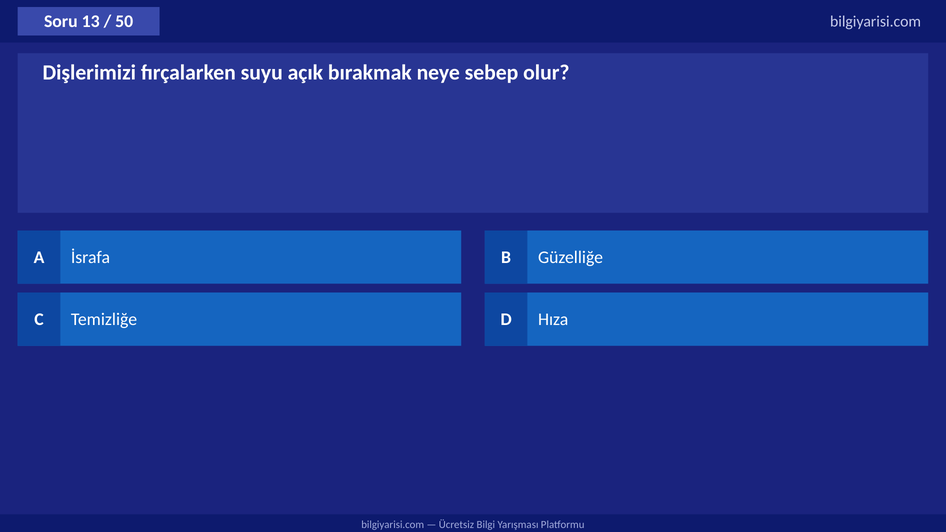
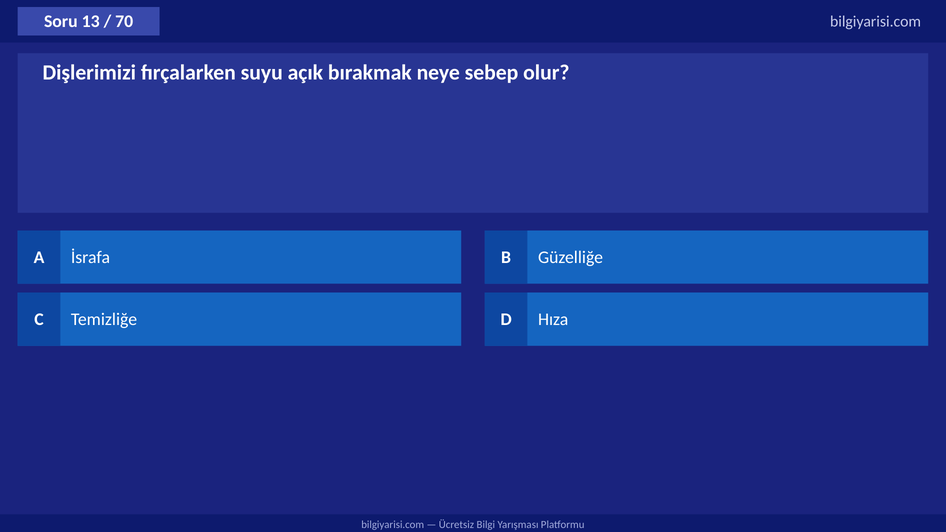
50: 50 -> 70
